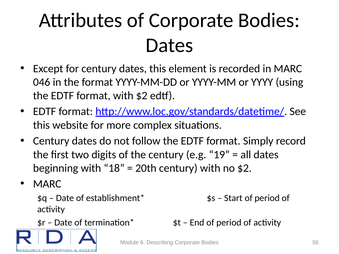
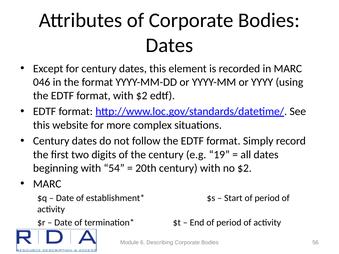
18: 18 -> 54
